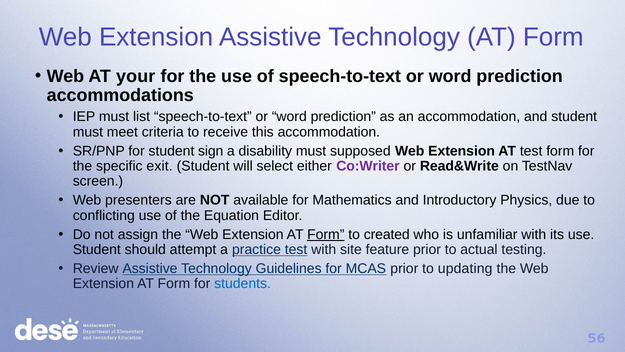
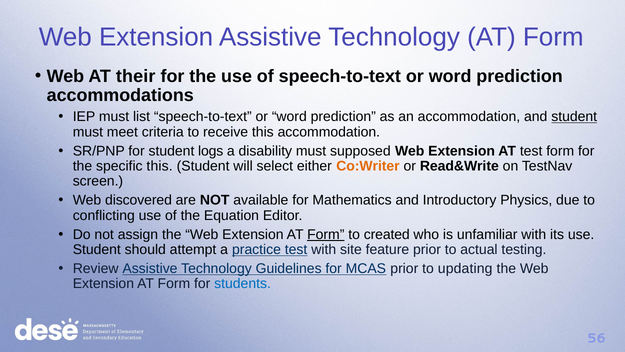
your: your -> their
student at (574, 117) underline: none -> present
sign: sign -> logs
specific exit: exit -> this
Co:Writer colour: purple -> orange
presenters: presenters -> discovered
